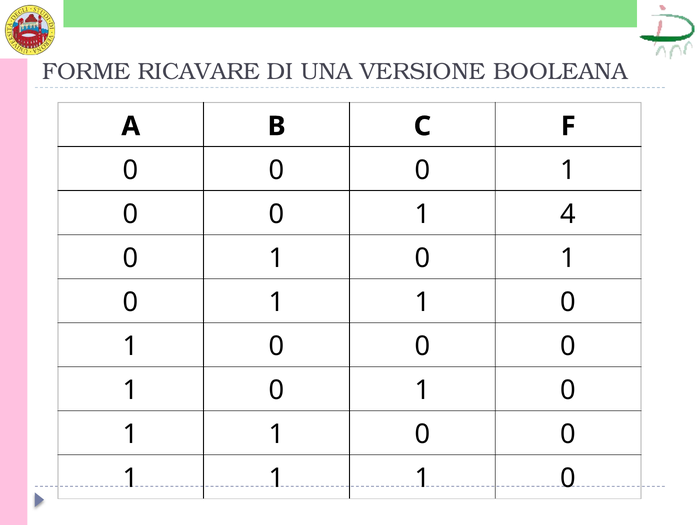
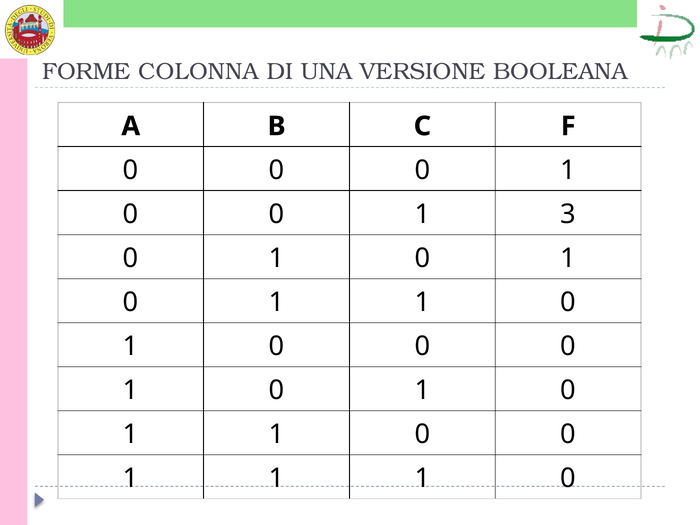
RICAVARE: RICAVARE -> COLONNA
4: 4 -> 3
